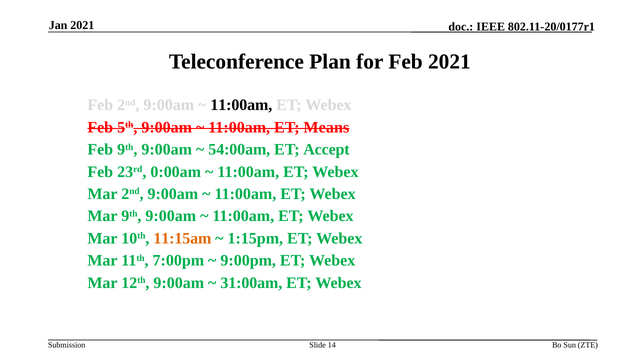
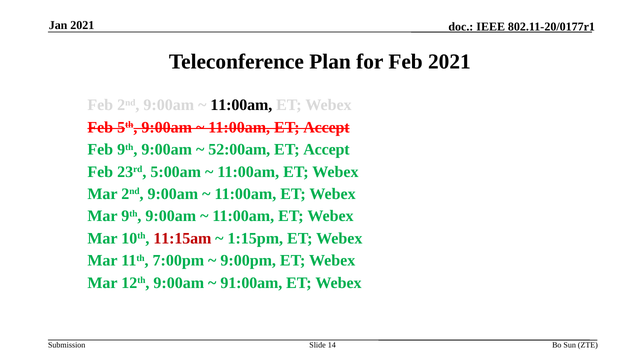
11:00am ET Means: Means -> Accept
54:00am: 54:00am -> 52:00am
0:00am: 0:00am -> 5:00am
11:15am colour: orange -> red
31:00am: 31:00am -> 91:00am
